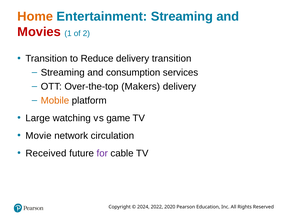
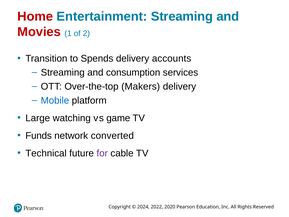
Home colour: orange -> red
Reduce: Reduce -> Spends
delivery transition: transition -> accounts
Mobile colour: orange -> blue
Movie: Movie -> Funds
circulation: circulation -> converted
Received: Received -> Technical
